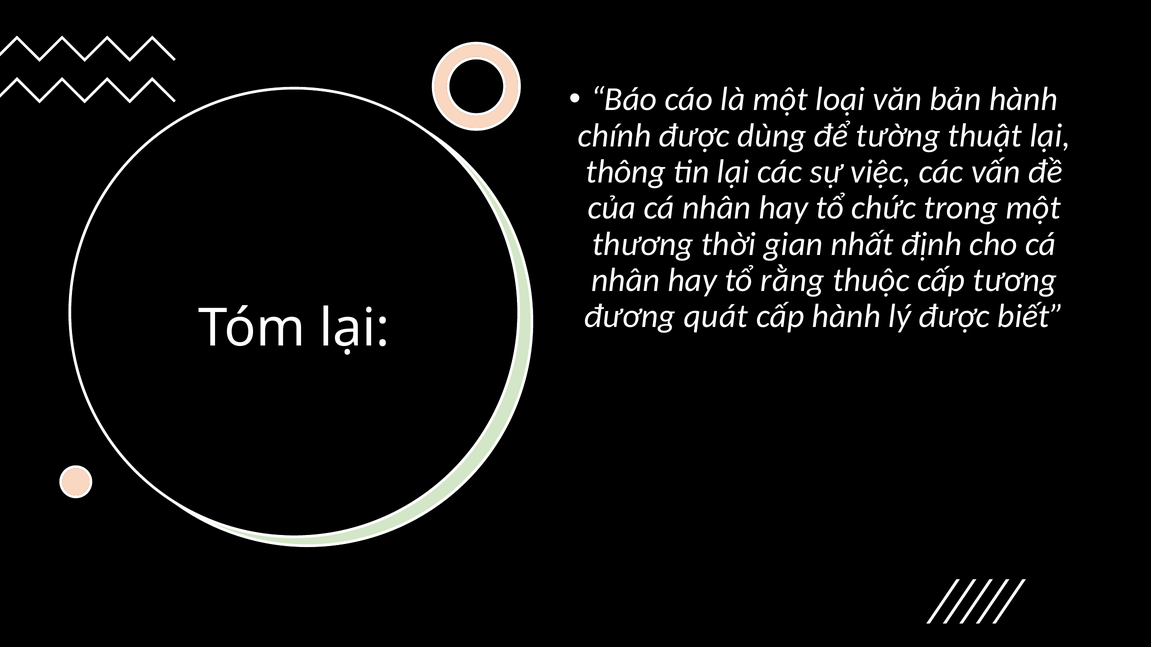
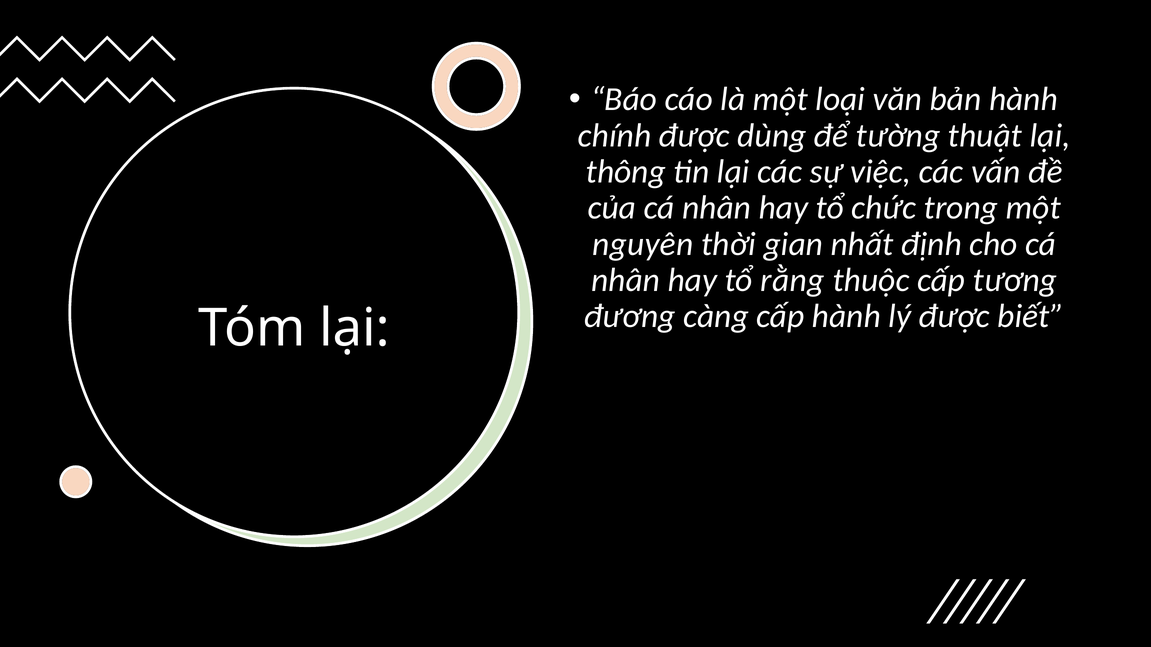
thương: thương -> nguyên
quát: quát -> càng
